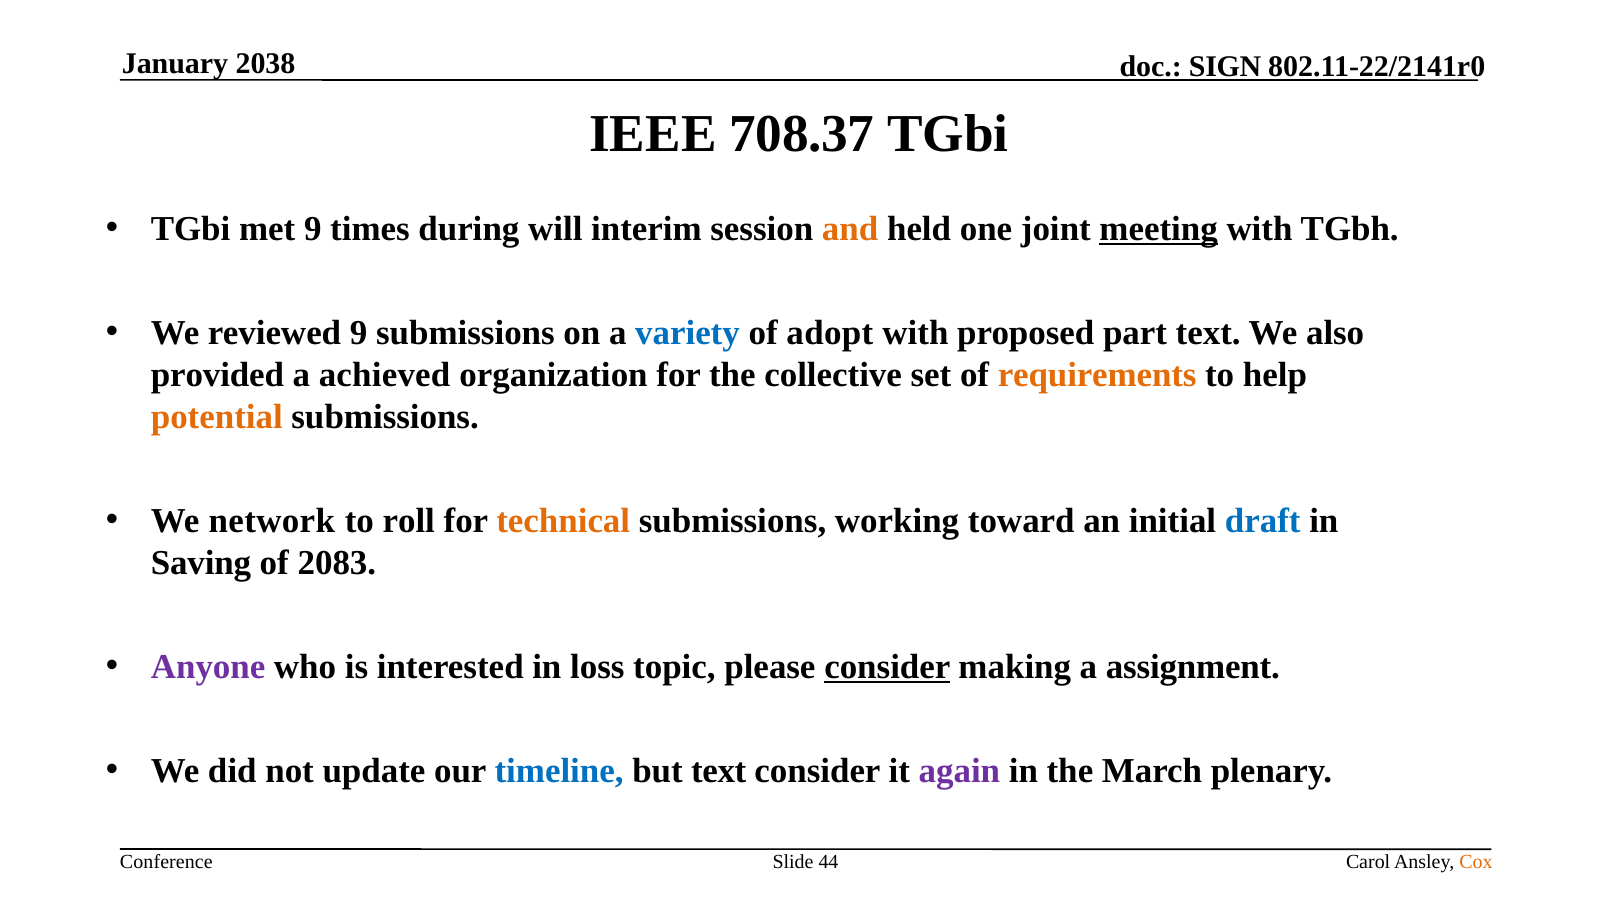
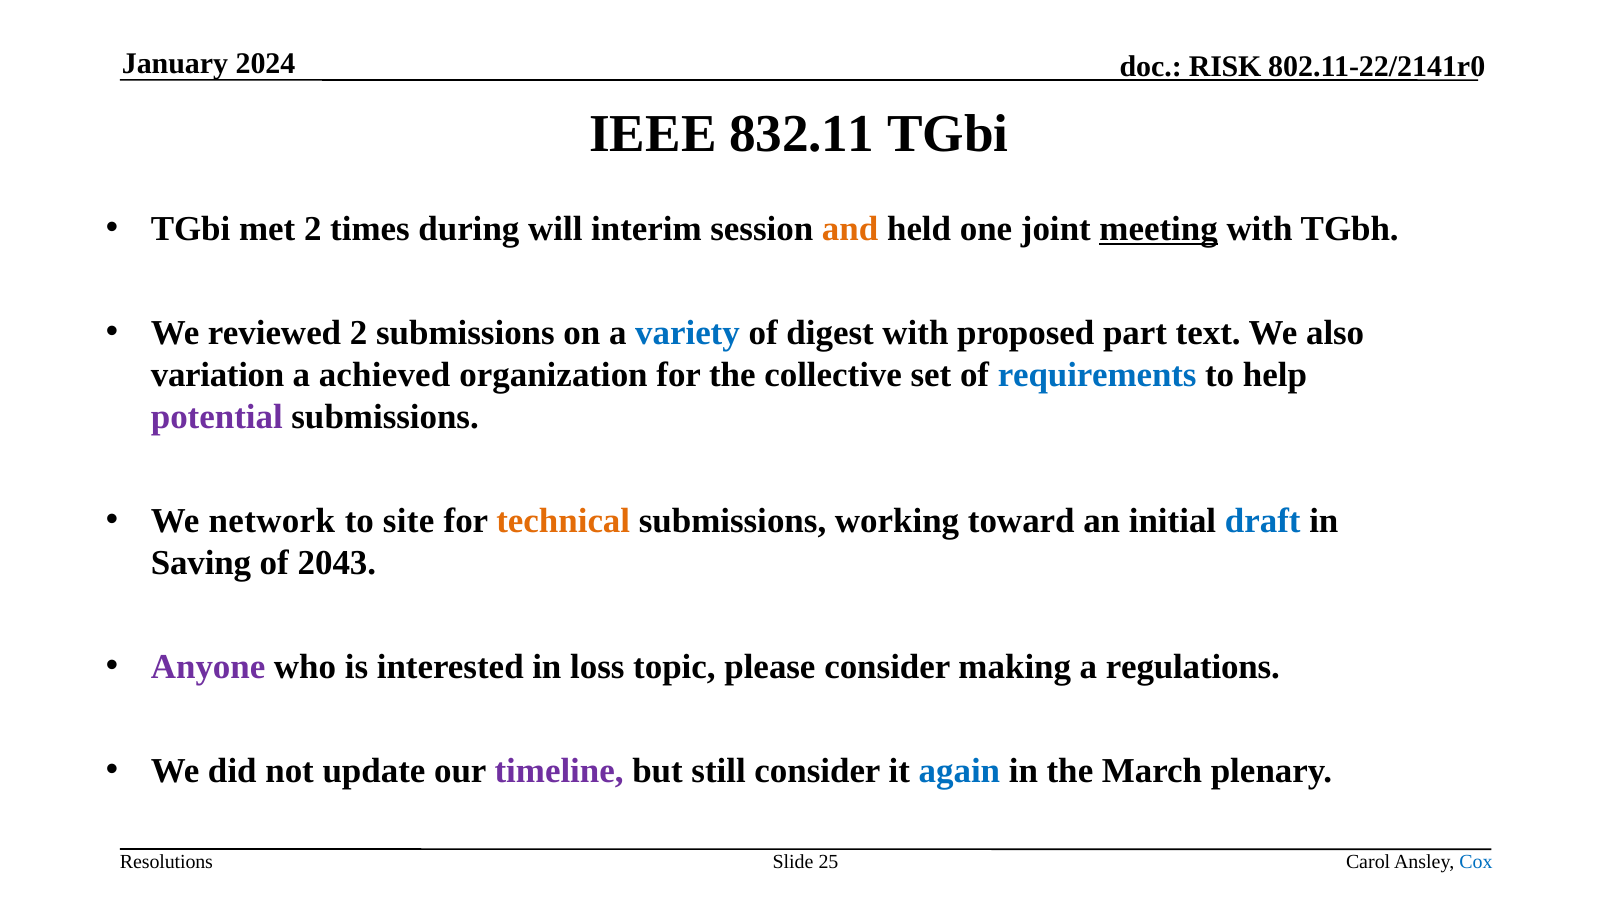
2038: 2038 -> 2024
SIGN: SIGN -> RISK
708.37: 708.37 -> 832.11
met 9: 9 -> 2
reviewed 9: 9 -> 2
adopt: adopt -> digest
provided: provided -> variation
requirements colour: orange -> blue
potential colour: orange -> purple
roll: roll -> site
2083: 2083 -> 2043
consider at (887, 667) underline: present -> none
assignment: assignment -> regulations
timeline colour: blue -> purple
but text: text -> still
again colour: purple -> blue
Conference: Conference -> Resolutions
44: 44 -> 25
Cox colour: orange -> blue
